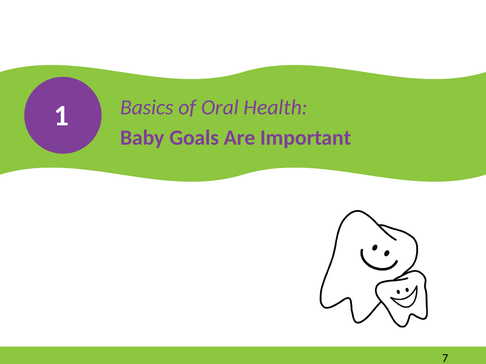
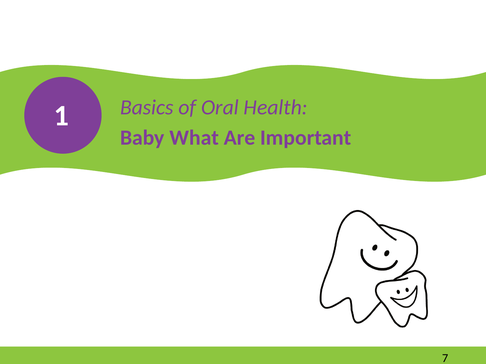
Goals: Goals -> What
